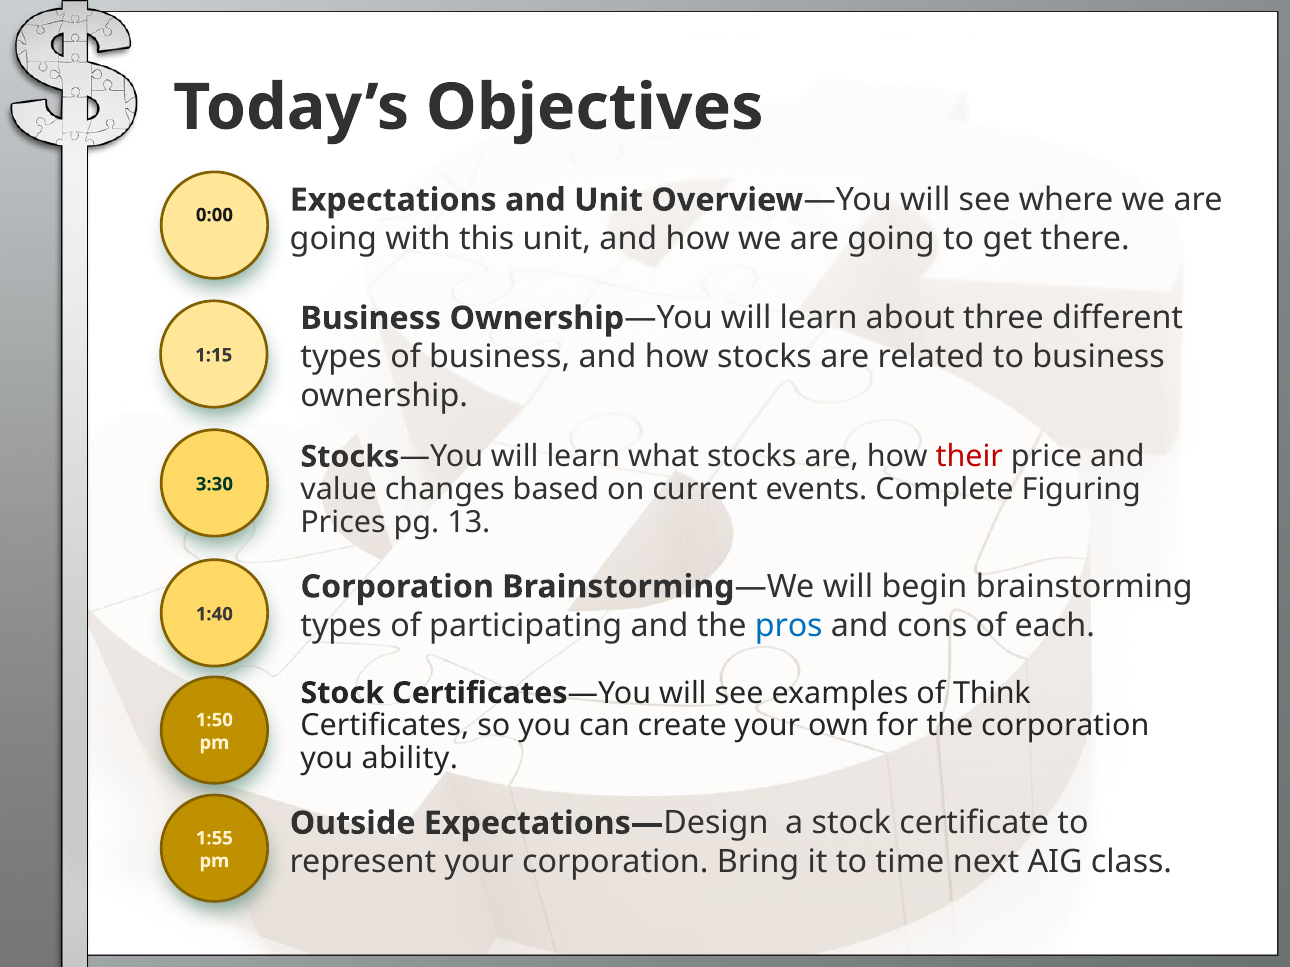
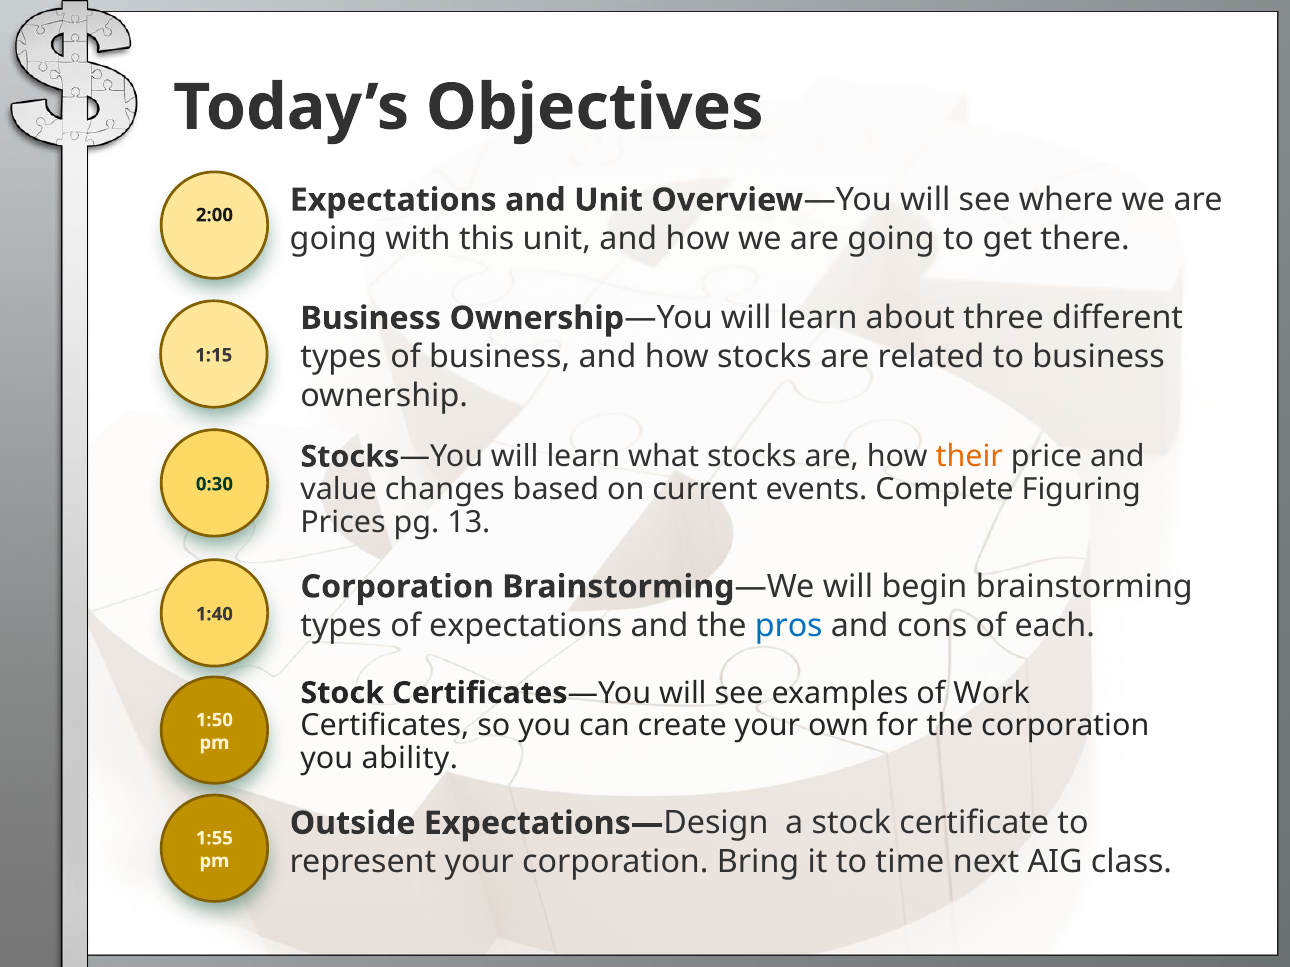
0:00: 0:00 -> 2:00
their colour: red -> orange
3:30: 3:30 -> 0:30
of participating: participating -> expectations
Think: Think -> Work
